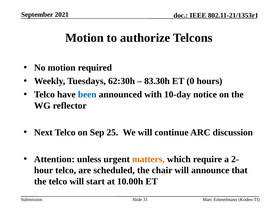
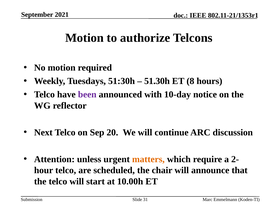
62:30h: 62:30h -> 51:30h
83.30h: 83.30h -> 51.30h
0: 0 -> 8
been colour: blue -> purple
25: 25 -> 20
